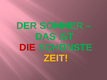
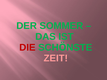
ZEIT colour: yellow -> pink
